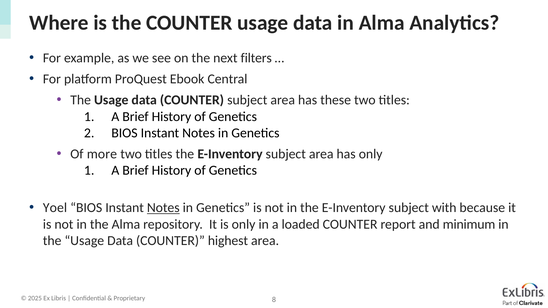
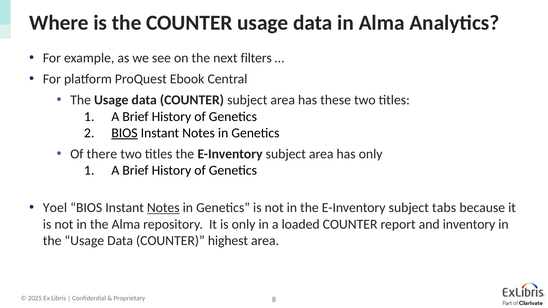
BIOS at (124, 133) underline: none -> present
more: more -> there
with: with -> tabs
minimum: minimum -> inventory
